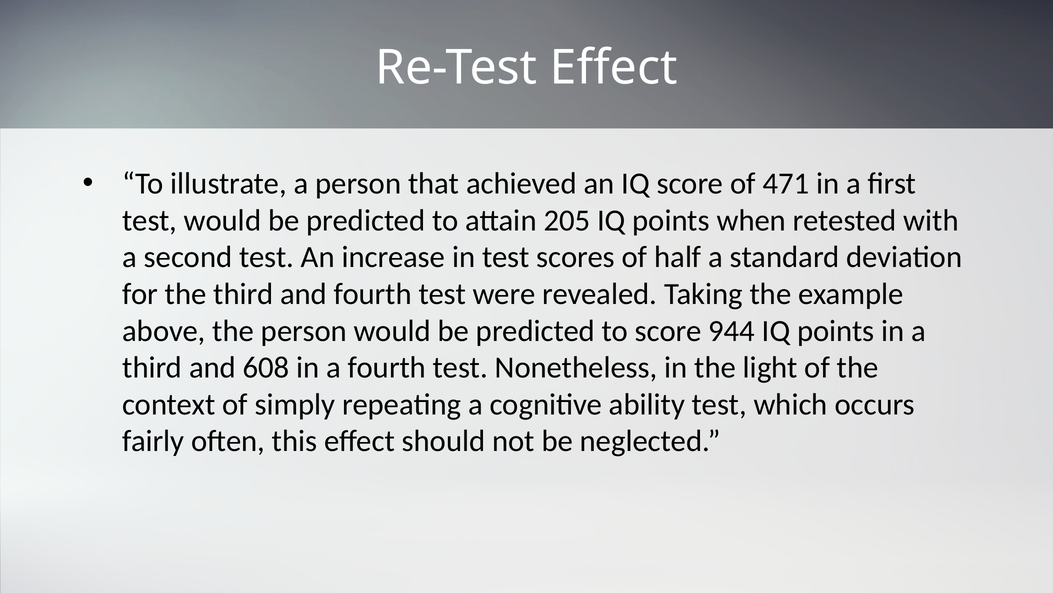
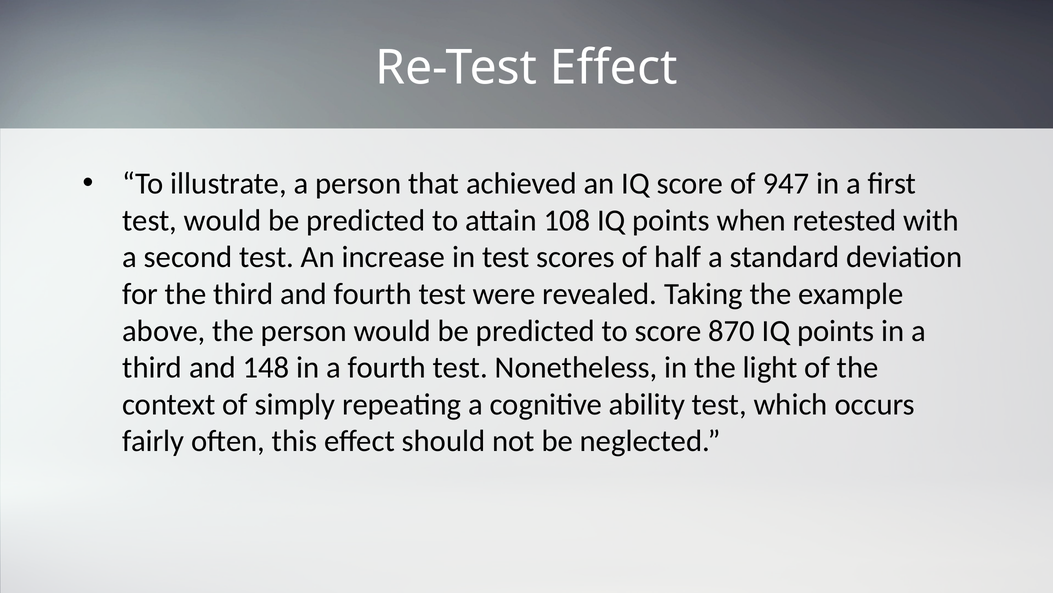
471: 471 -> 947
205: 205 -> 108
944: 944 -> 870
608: 608 -> 148
